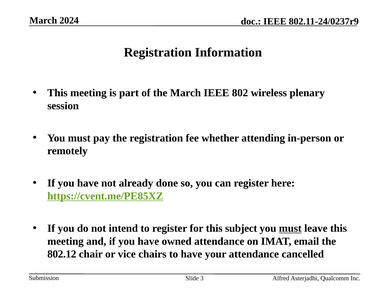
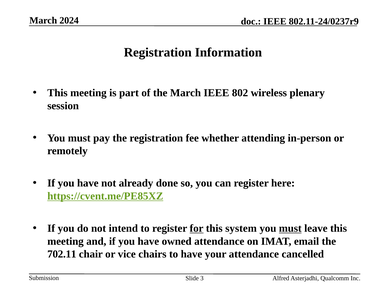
for underline: none -> present
subject: subject -> system
802.12: 802.12 -> 702.11
